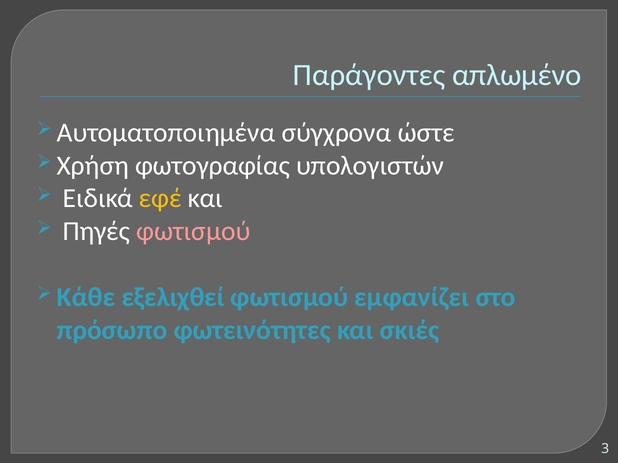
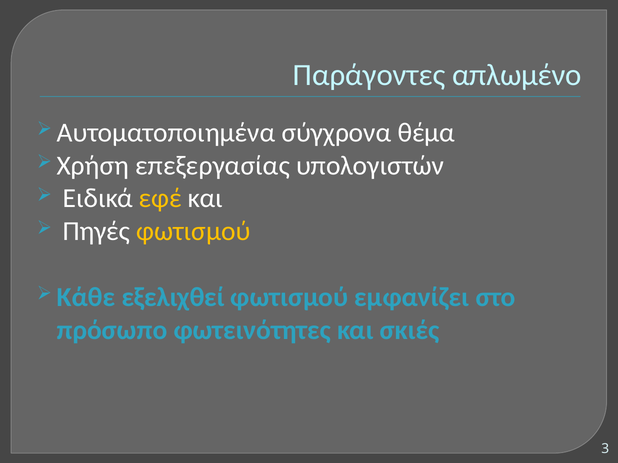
ώστε: ώστε -> θέμα
φωτογραφίας: φωτογραφίας -> επεξεργασίας
φωτισμού at (193, 232) colour: pink -> yellow
